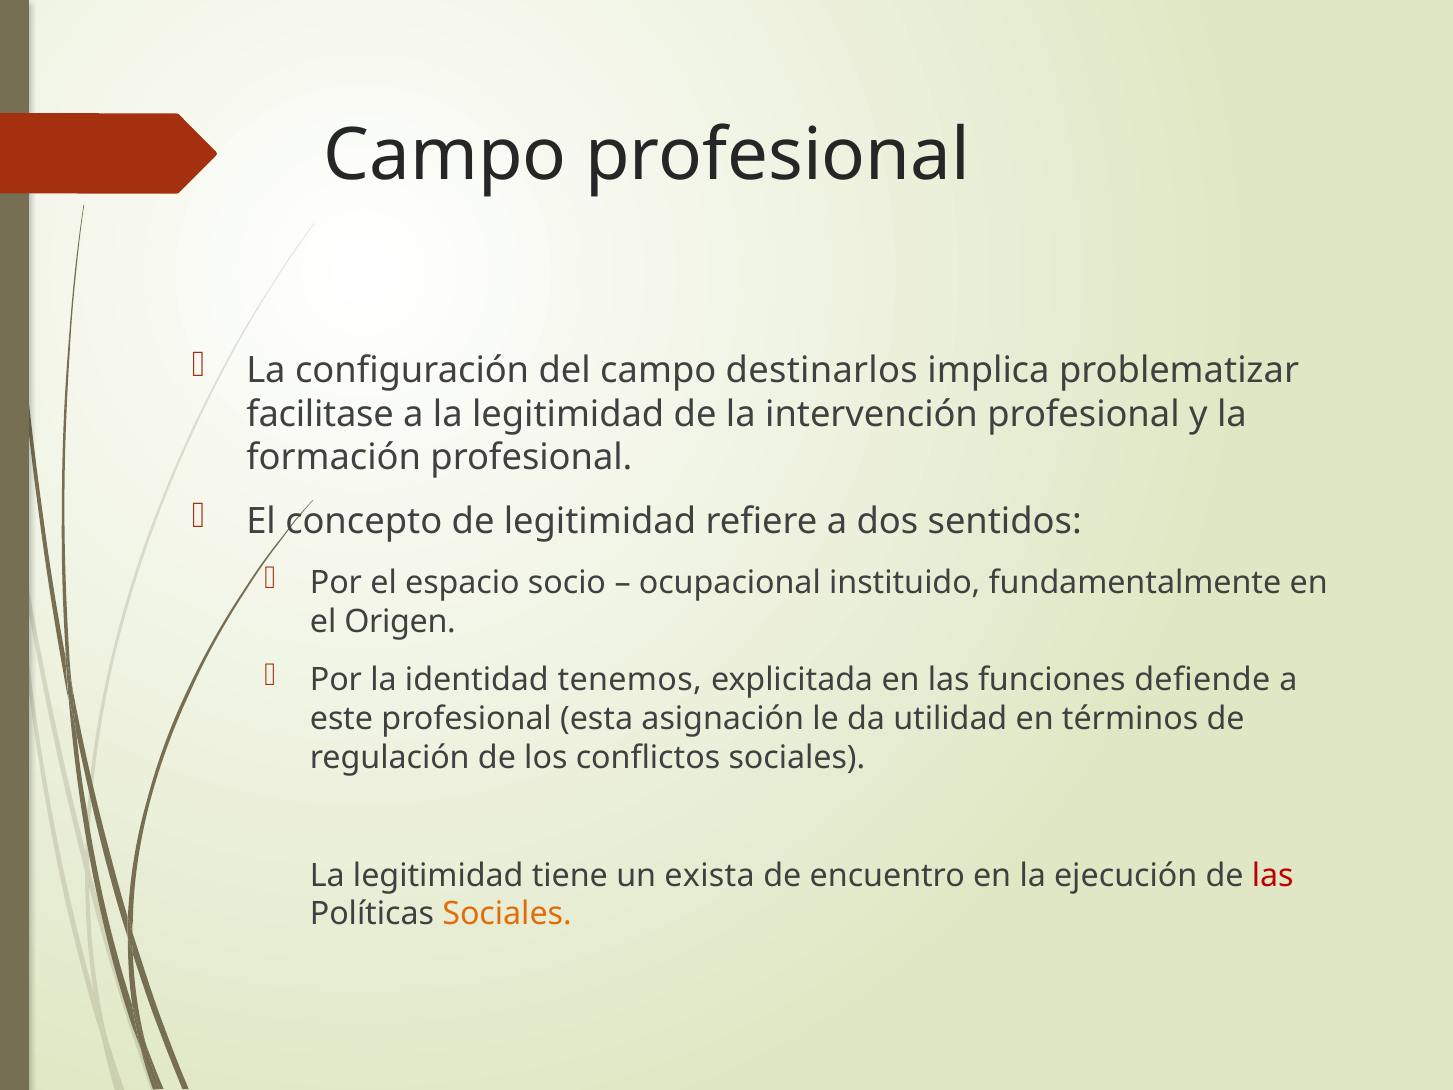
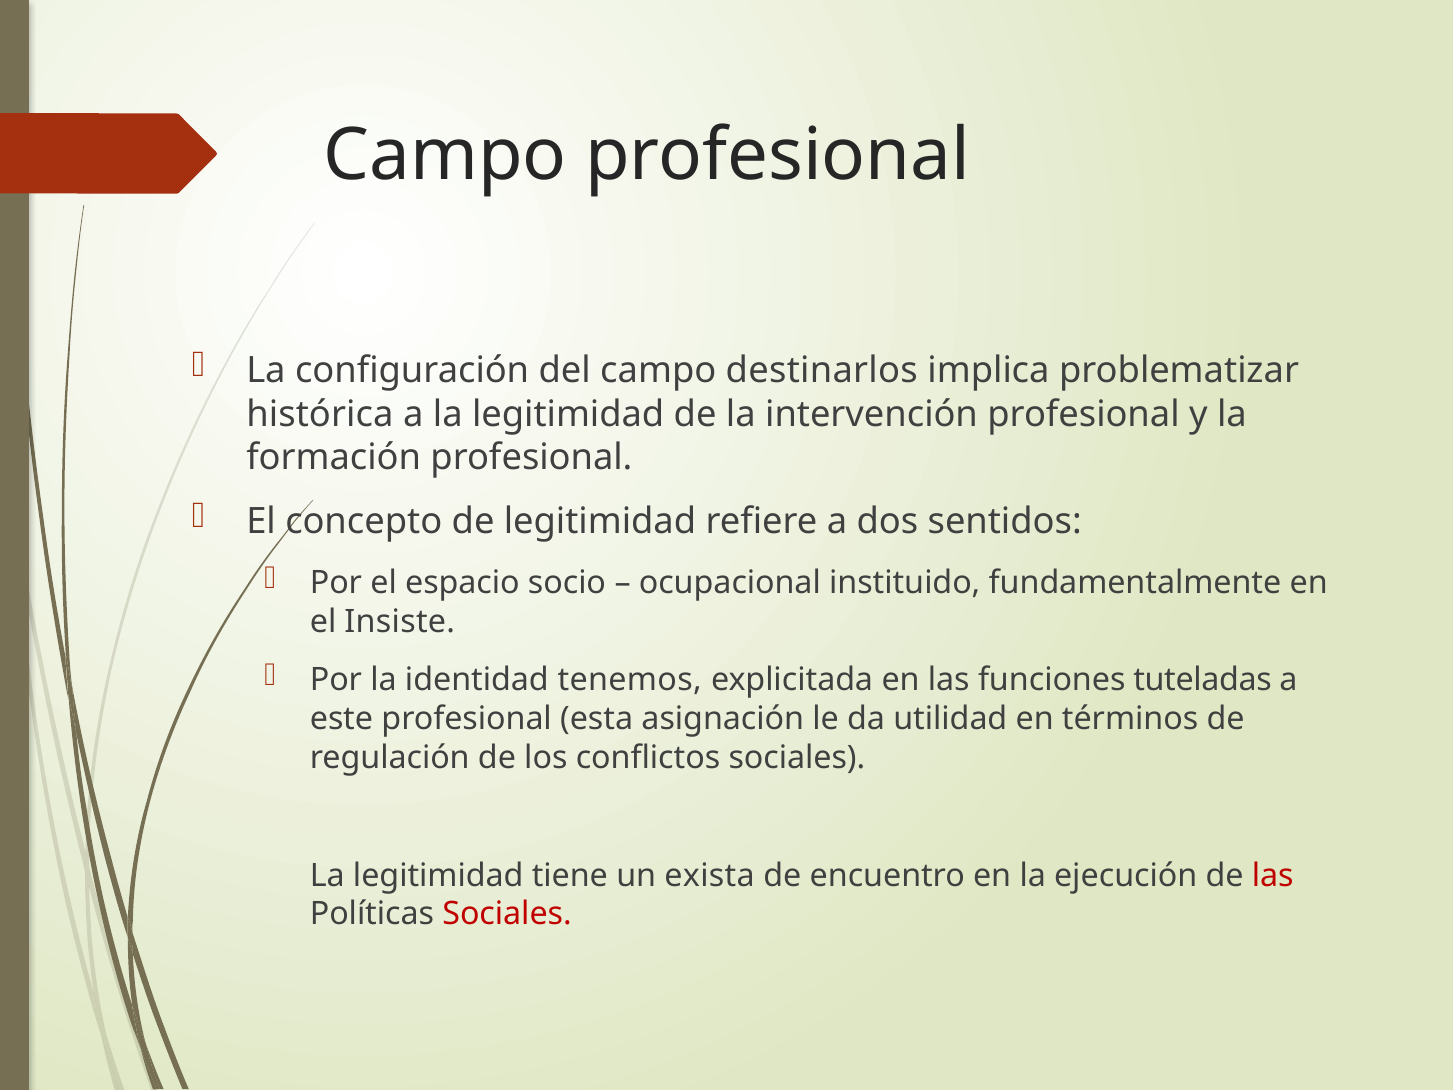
facilitase: facilitase -> histórica
Origen: Origen -> Insiste
defiende: defiende -> tuteladas
Sociales at (507, 914) colour: orange -> red
